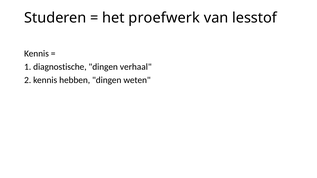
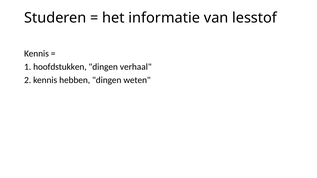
proefwerk: proefwerk -> informatie
diagnostische: diagnostische -> hoofdstukken
